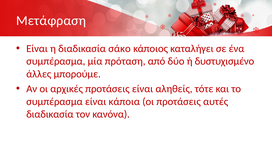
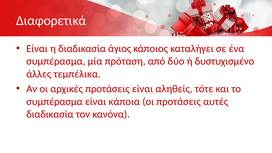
Μετάφραση: Μετάφραση -> Διαφορετικά
σάκο: σάκο -> άγιος
μπορούμε: μπορούμε -> τεμπέλικα
